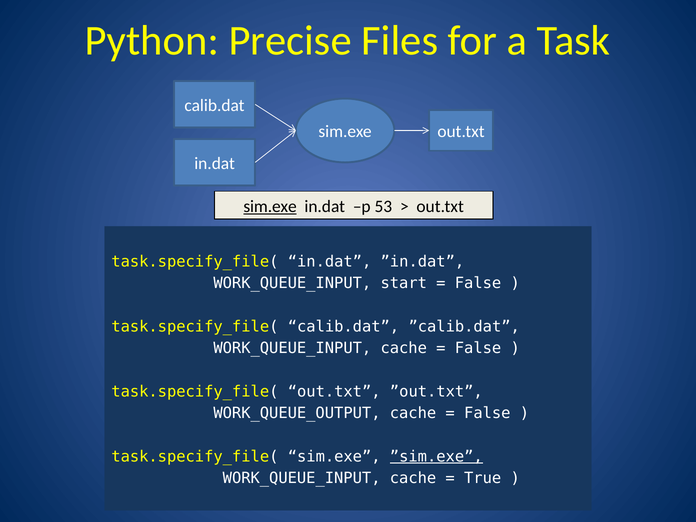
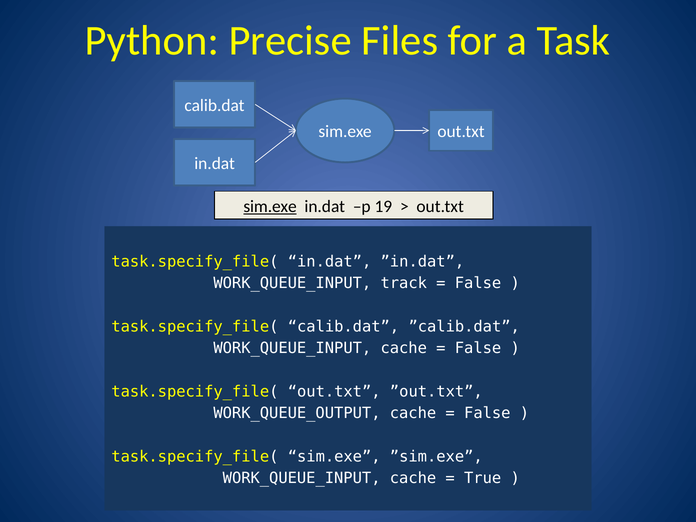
53: 53 -> 19
start: start -> track
”sim.exe underline: present -> none
